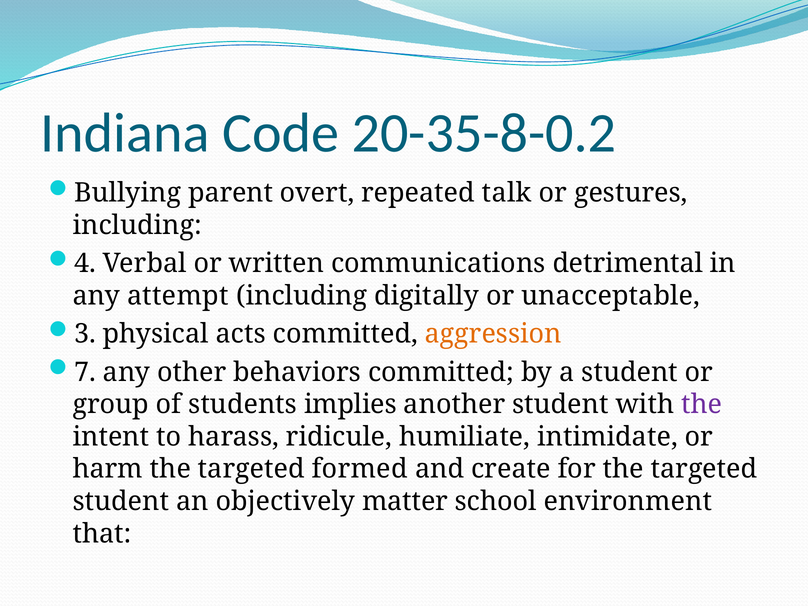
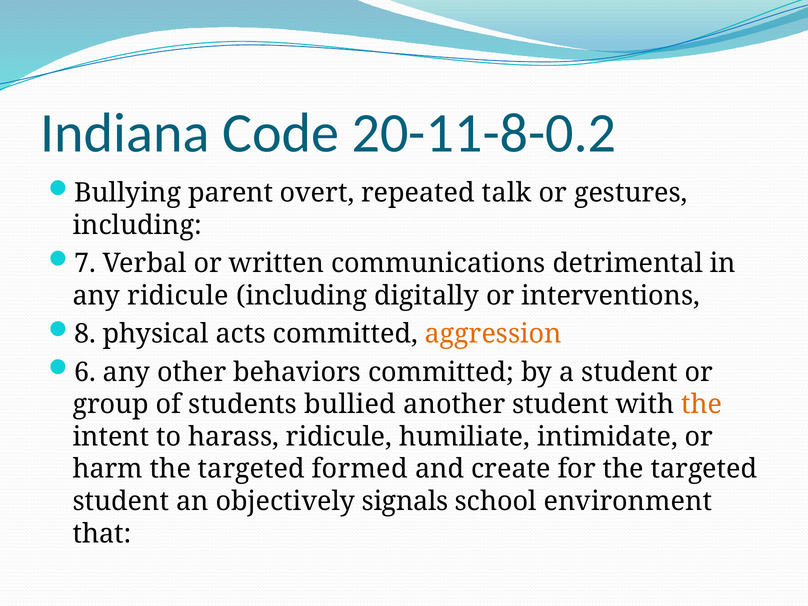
20-35-8-0.2: 20-35-8-0.2 -> 20-11-8-0.2
4: 4 -> 7
any attempt: attempt -> ridicule
unacceptable: unacceptable -> interventions
3: 3 -> 8
7: 7 -> 6
implies: implies -> bullied
the at (702, 404) colour: purple -> orange
matter: matter -> signals
